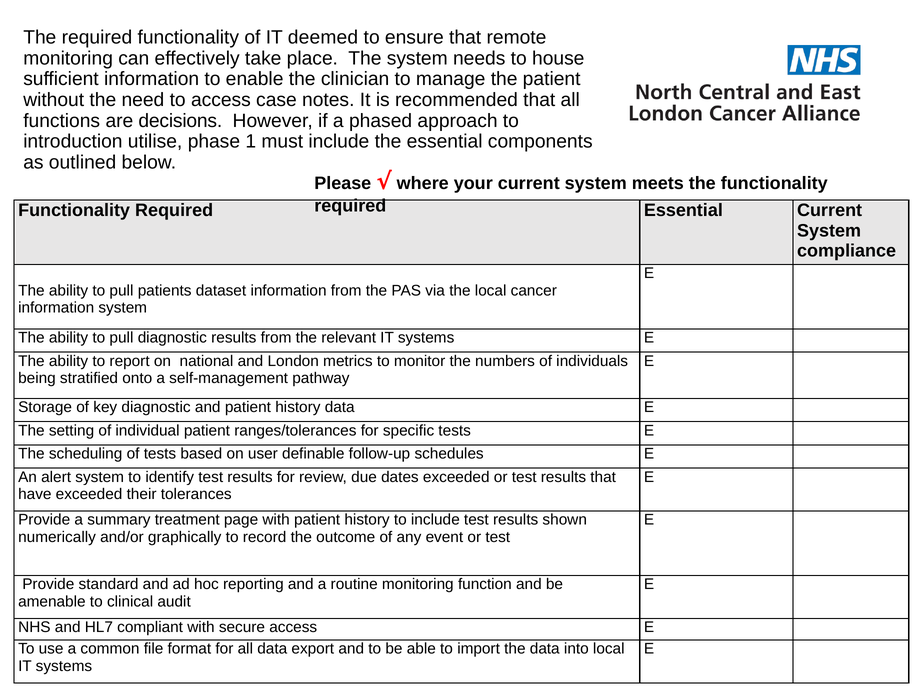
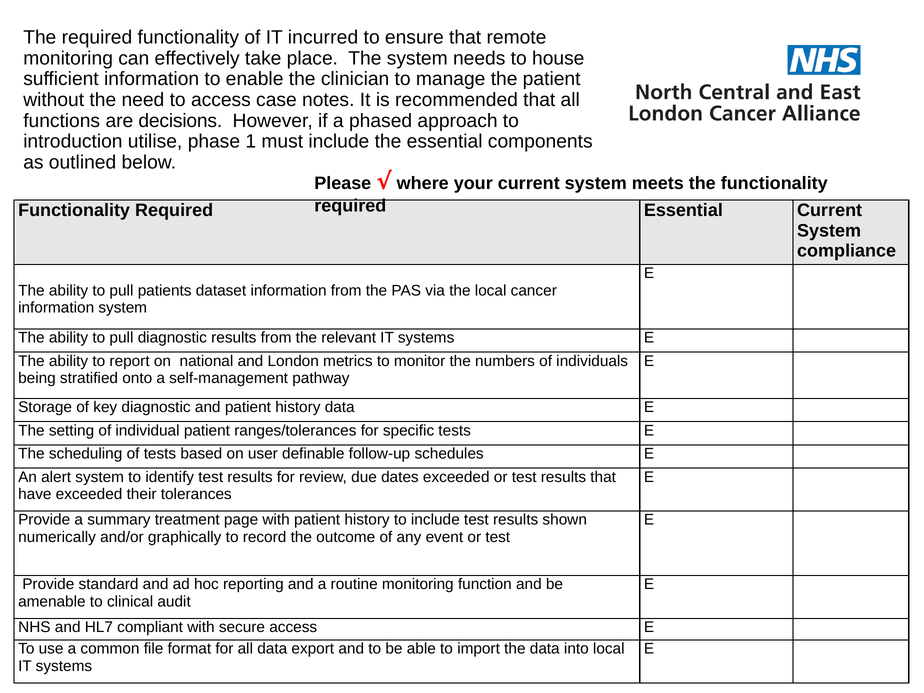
deemed: deemed -> incurred
